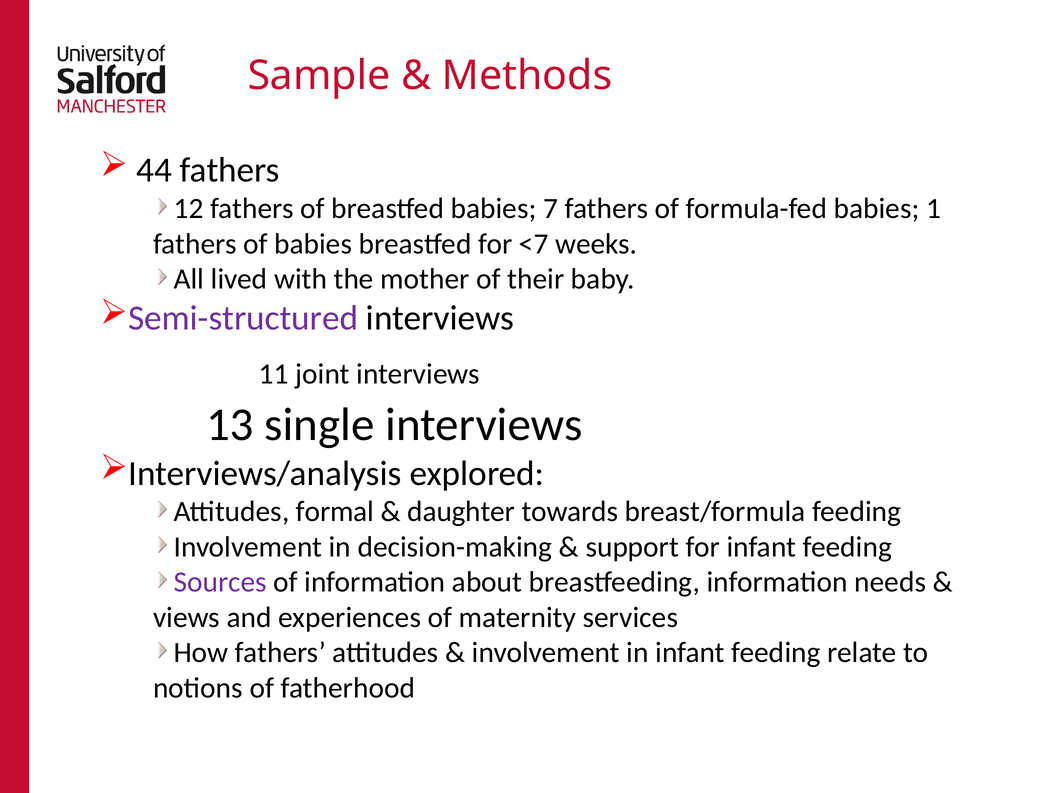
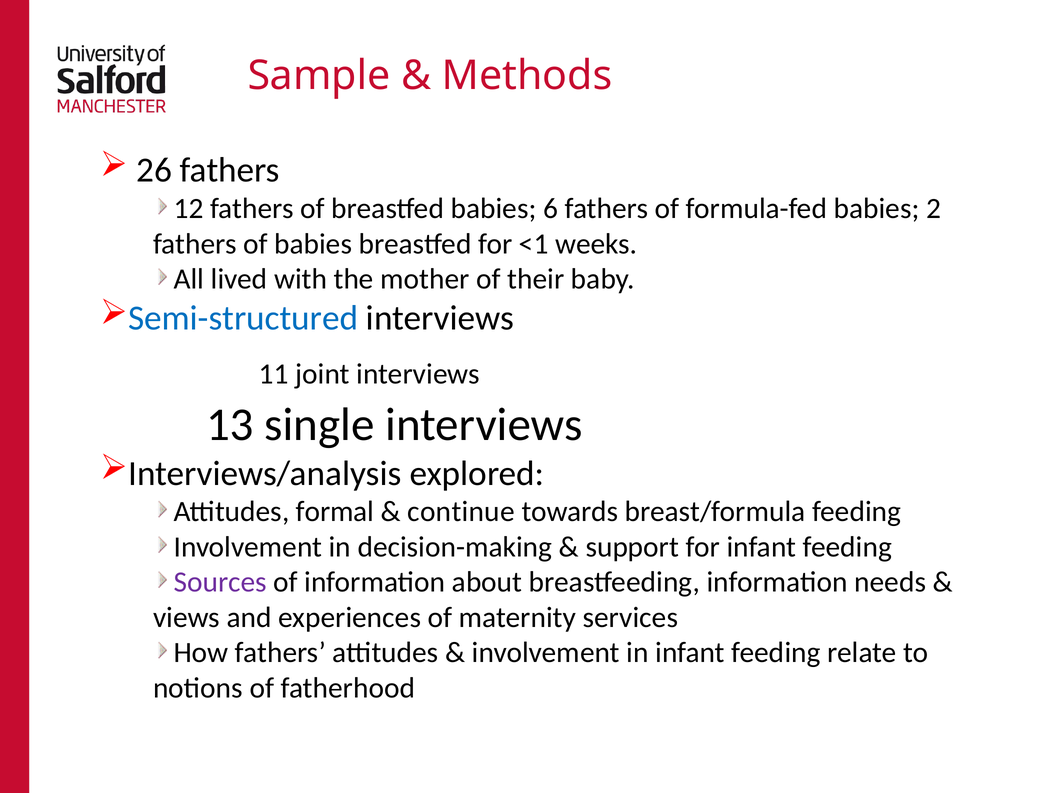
44: 44 -> 26
7: 7 -> 6
1: 1 -> 2
<7: <7 -> <1
Semi-structured colour: purple -> blue
daughter: daughter -> continue
